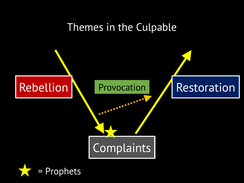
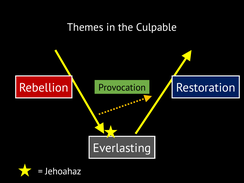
Complaints: Complaints -> Everlasting
Prophets: Prophets -> Jehoahaz
